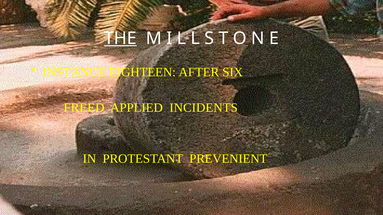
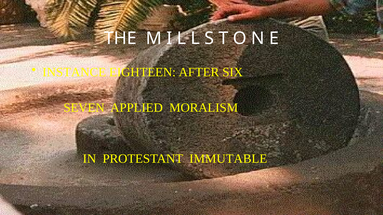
THE underline: present -> none
FREED: FREED -> SEVEN
INCIDENTS: INCIDENTS -> MORALISM
PREVENIENT: PREVENIENT -> IMMUTABLE
